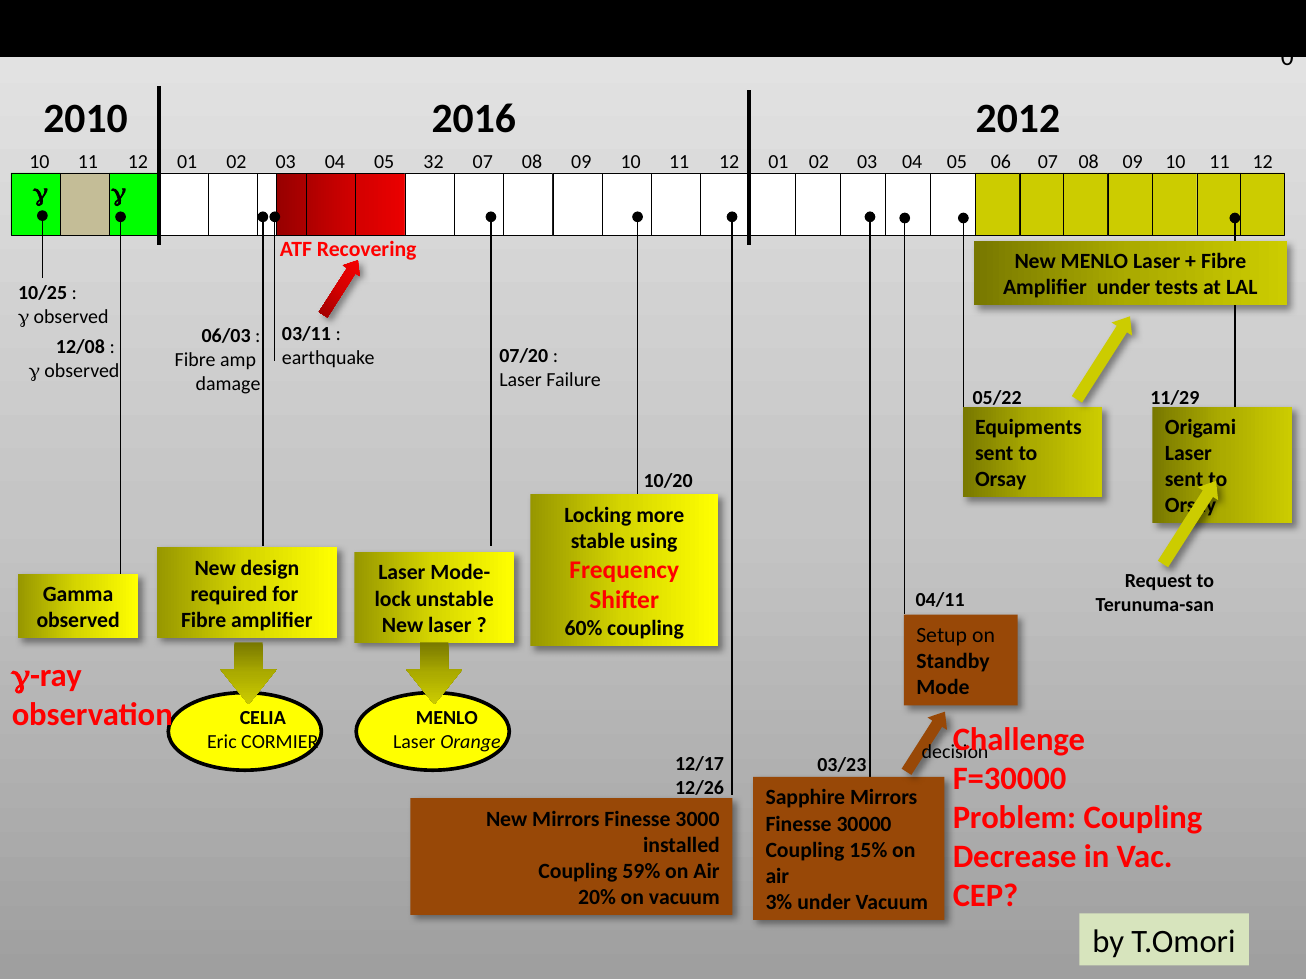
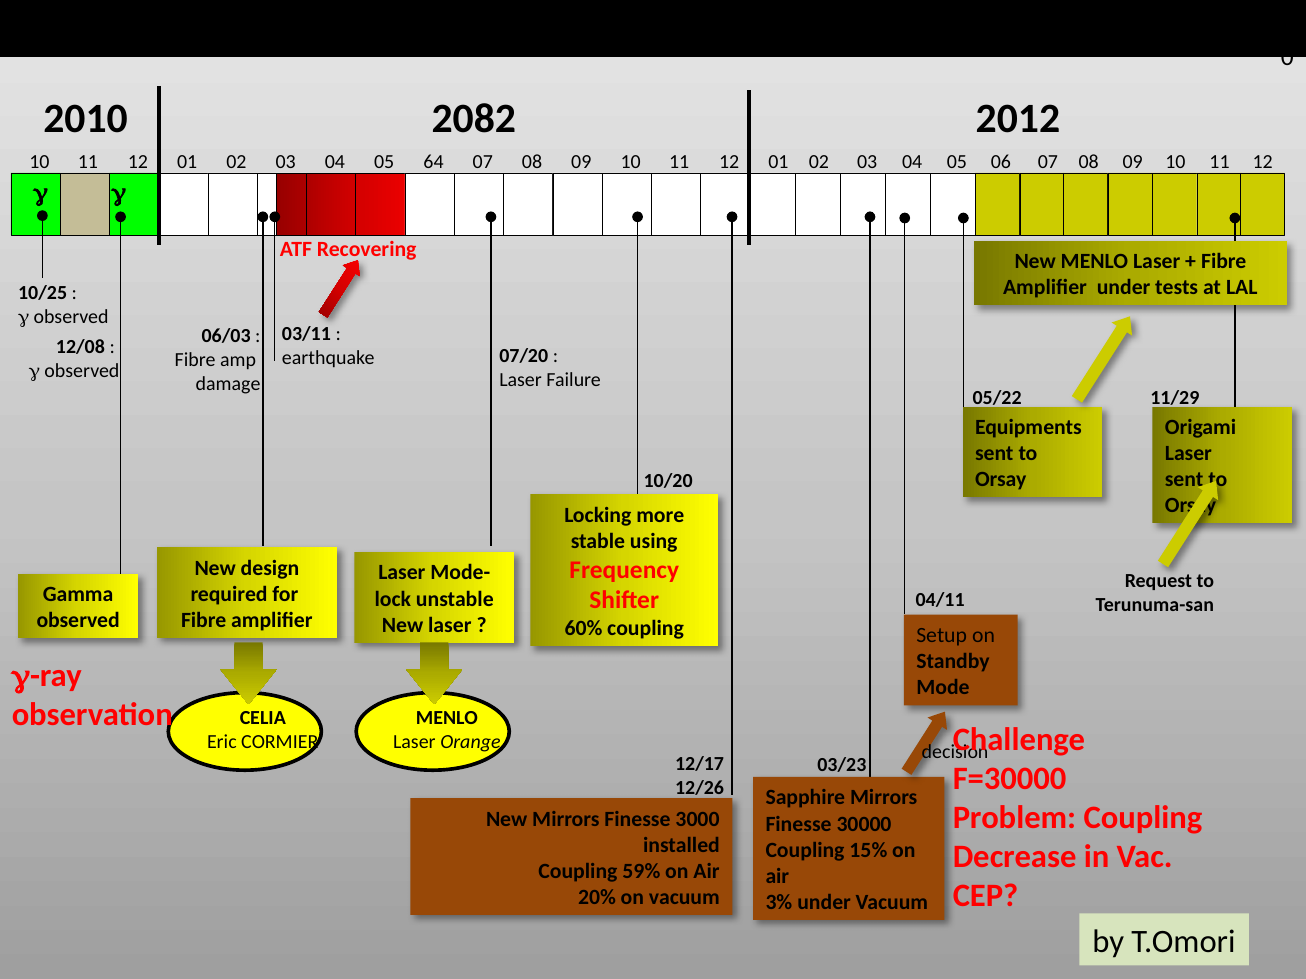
2016: 2016 -> 2082
32: 32 -> 64
